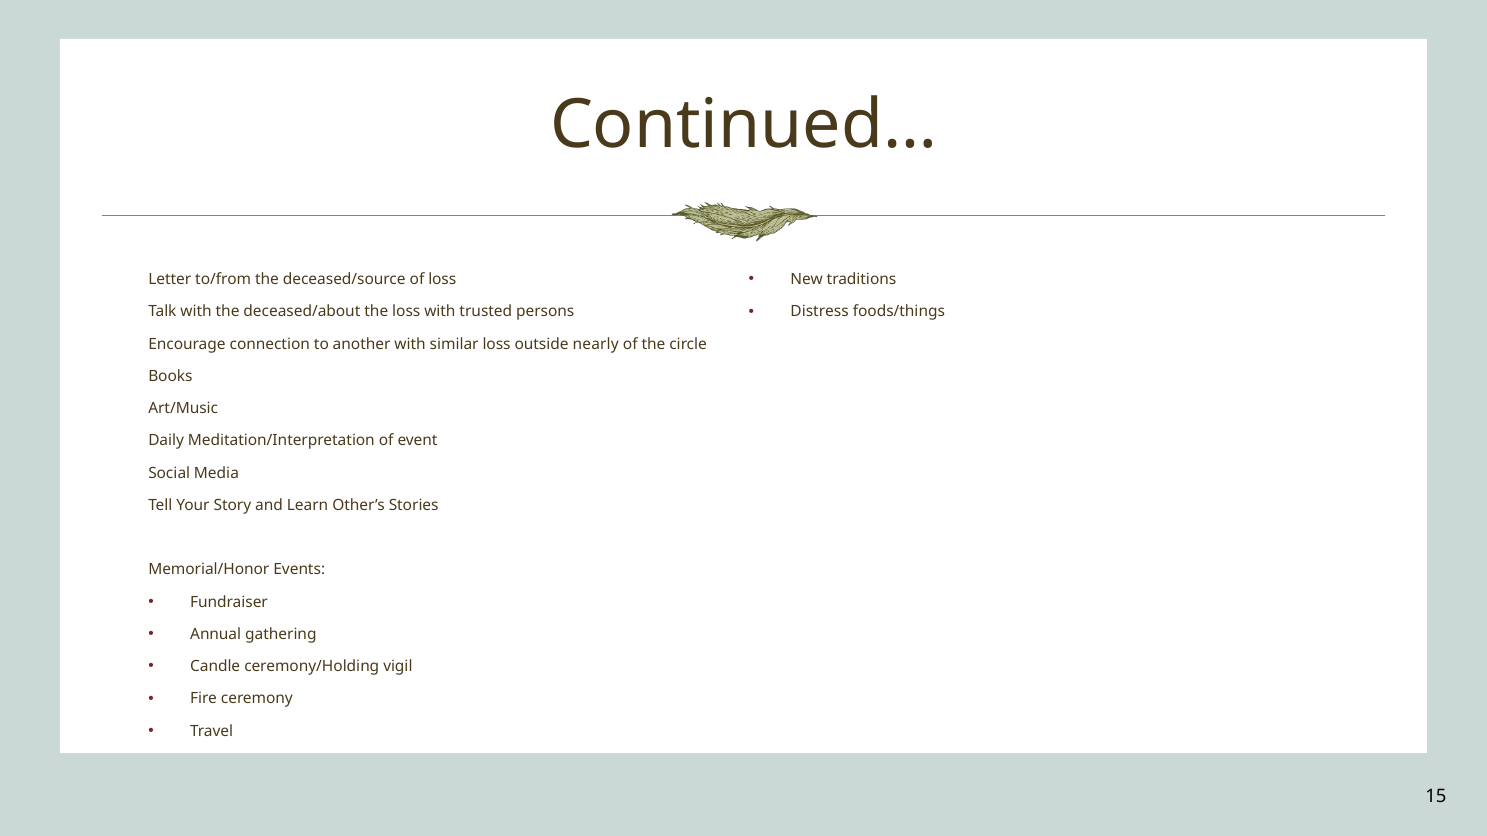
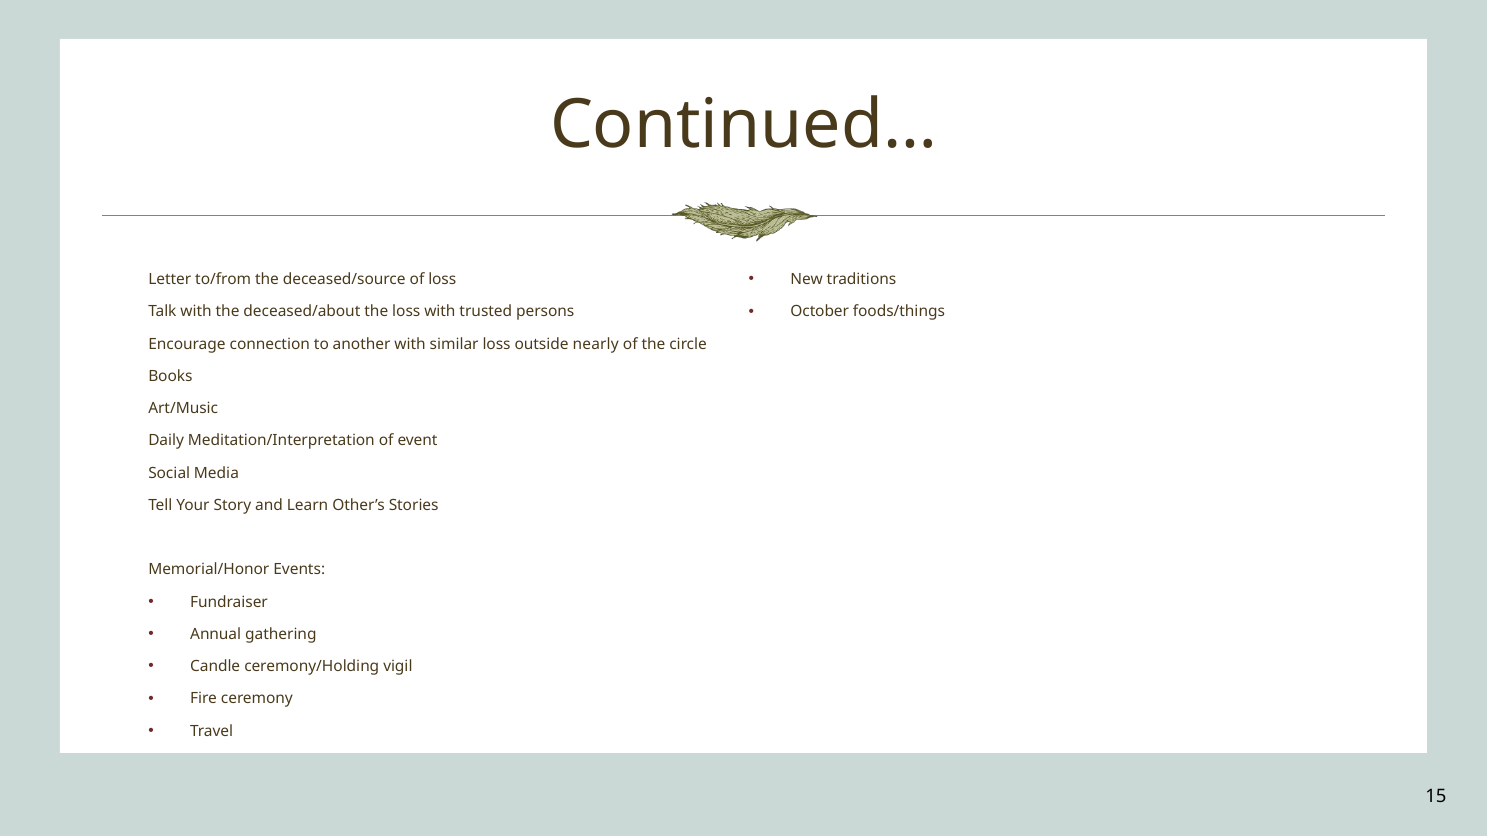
Distress: Distress -> October
